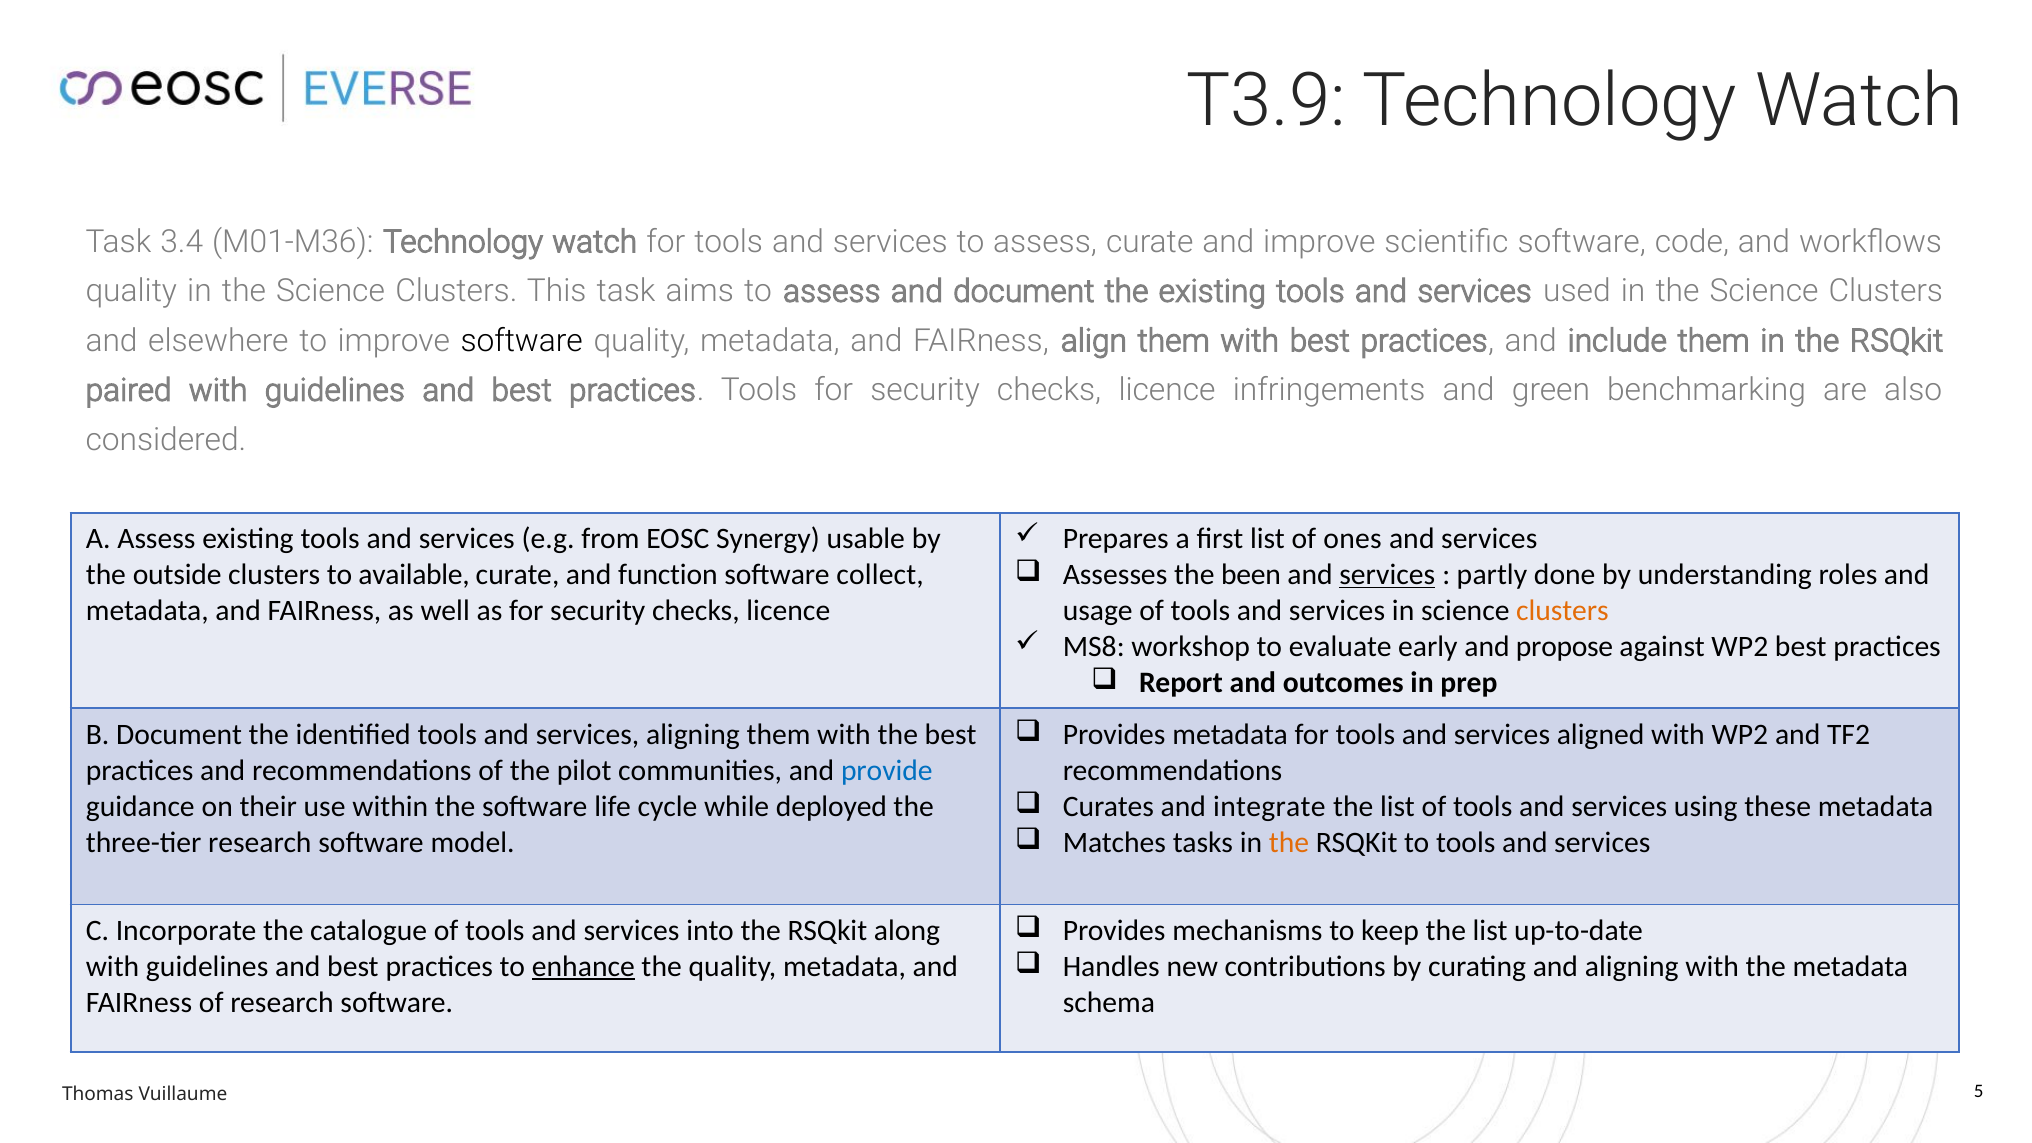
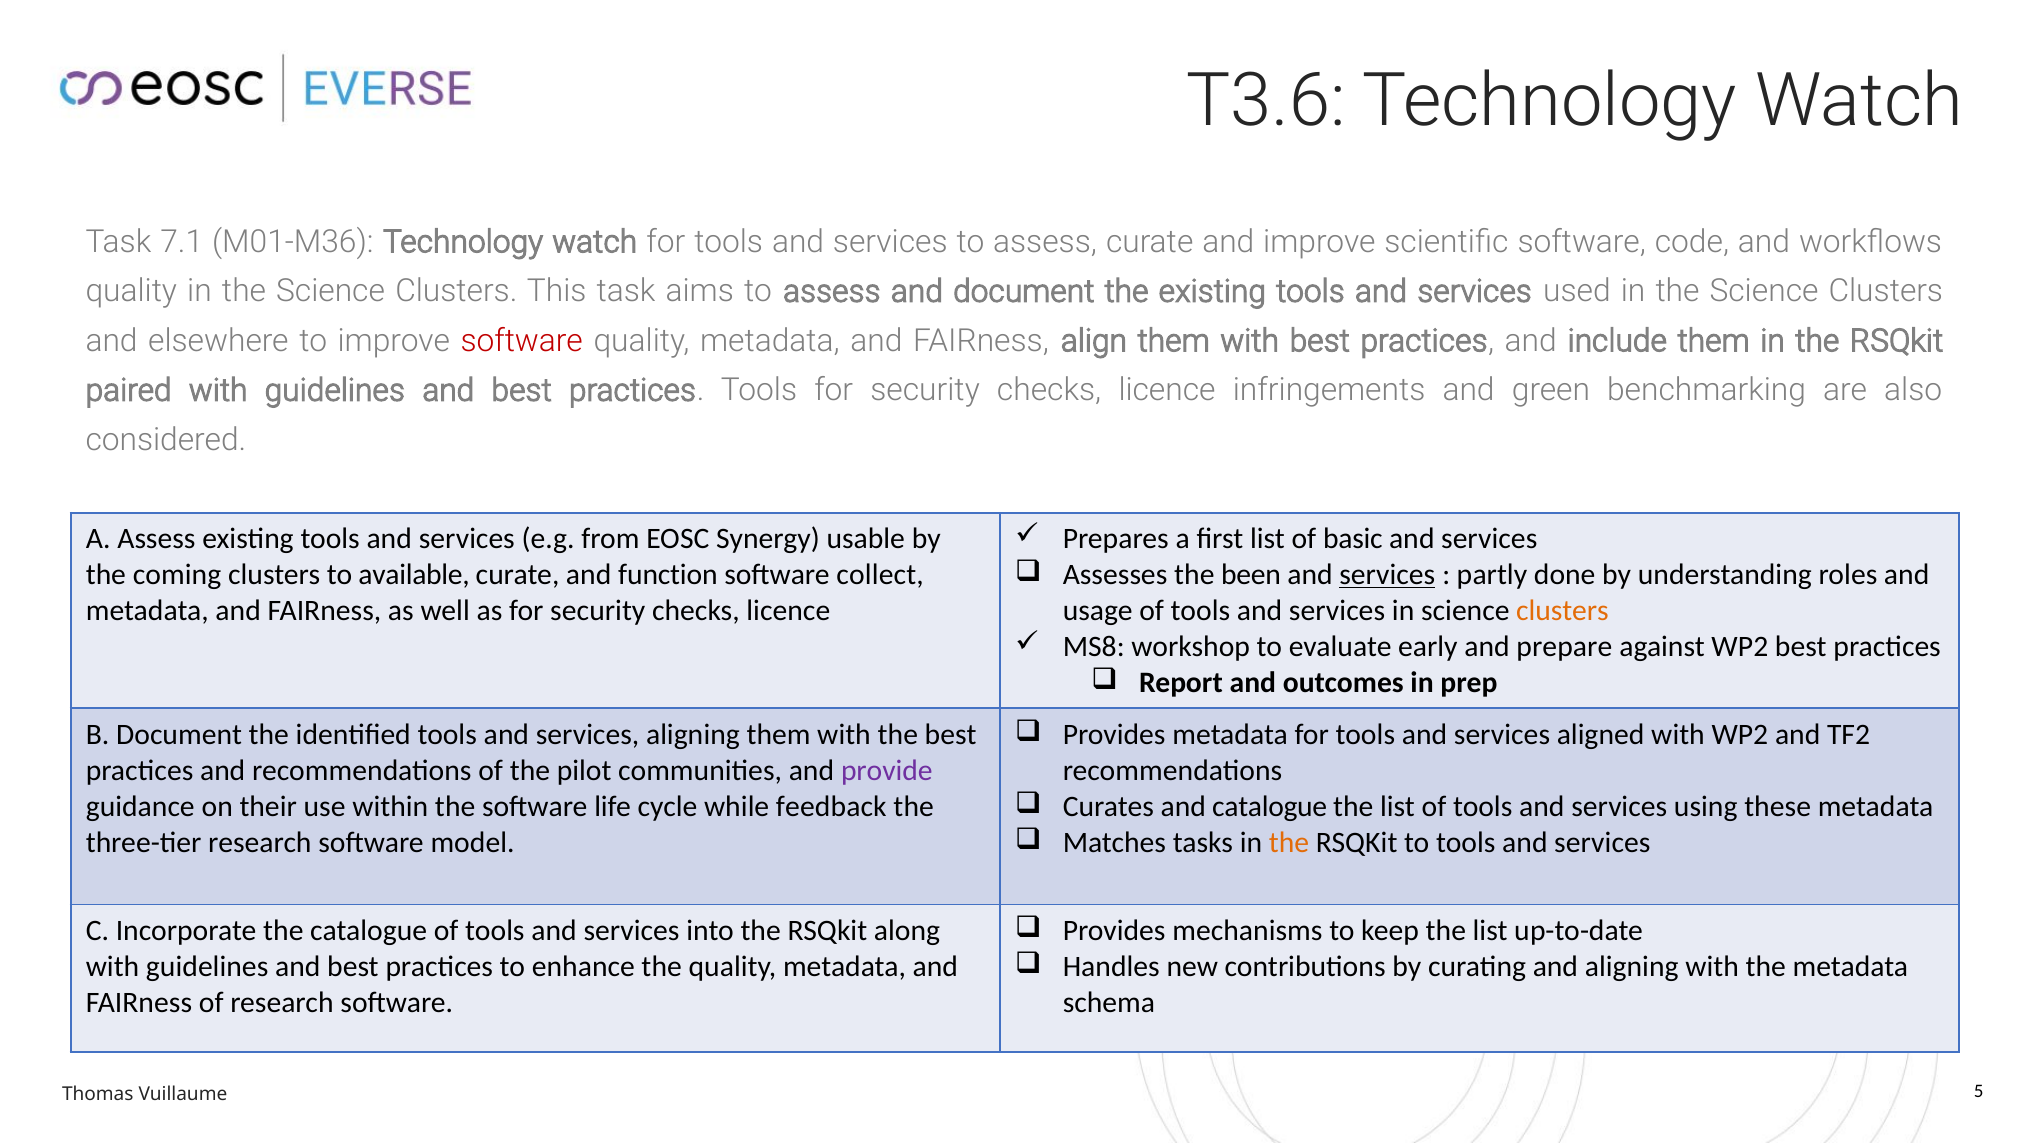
T3.9: T3.9 -> T3.6
3.4: 3.4 -> 7.1
software at (522, 341) colour: black -> red
ones: ones -> basic
outside: outside -> coming
propose: propose -> prepare
provide colour: blue -> purple
and integrate: integrate -> catalogue
deployed: deployed -> feedback
enhance underline: present -> none
